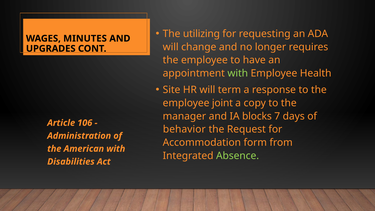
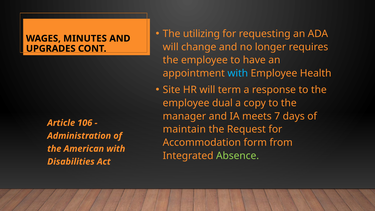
with at (238, 73) colour: light green -> light blue
joint: joint -> dual
blocks: blocks -> meets
behavior: behavior -> maintain
